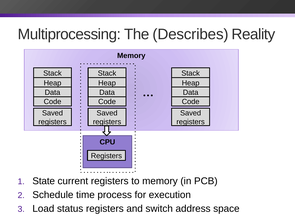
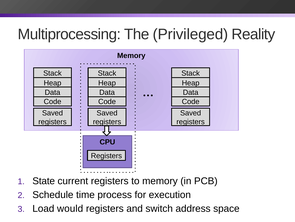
Describes: Describes -> Privileged
status: status -> would
